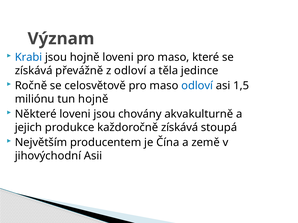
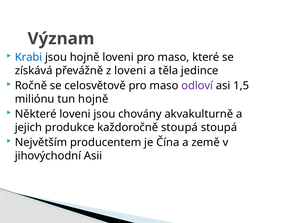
z odloví: odloví -> loveni
odloví at (197, 86) colour: blue -> purple
každoročně získává: získává -> stoupá
